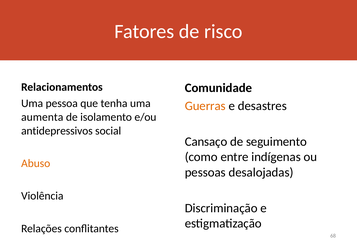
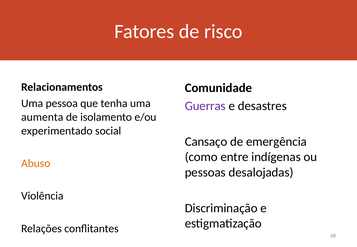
Guerras colour: orange -> purple
antidepressivos: antidepressivos -> experimentado
seguimento: seguimento -> emergência
